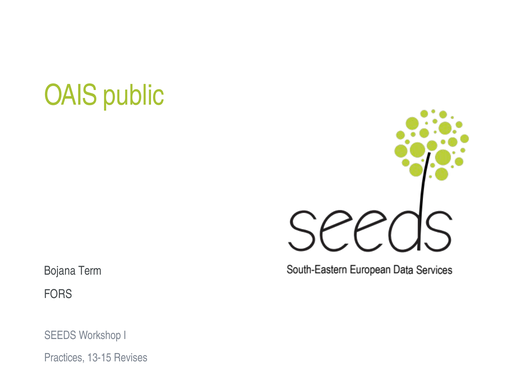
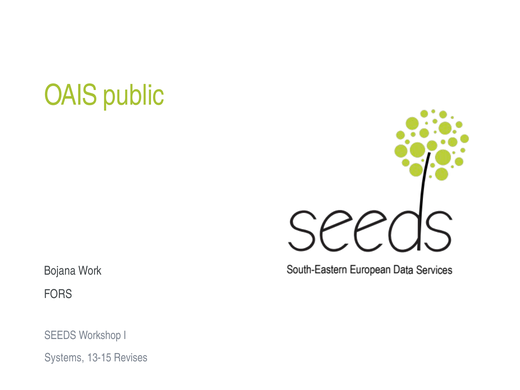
Term: Term -> Work
Practices: Practices -> Systems
